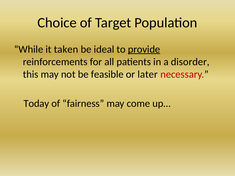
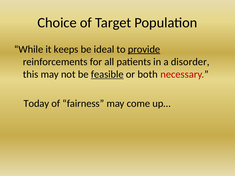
taken: taken -> keeps
feasible underline: none -> present
later: later -> both
